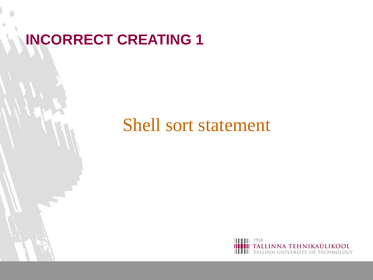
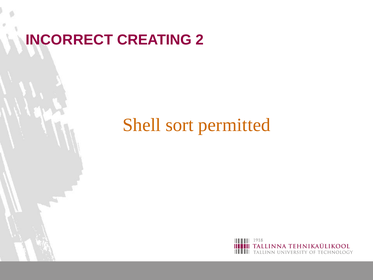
1: 1 -> 2
statement: statement -> permitted
